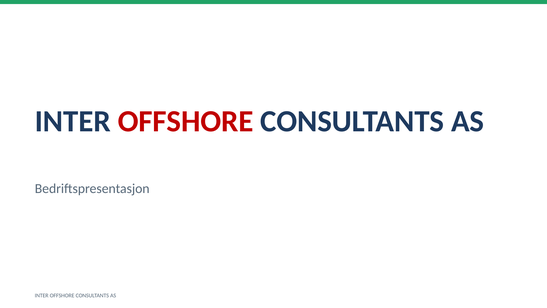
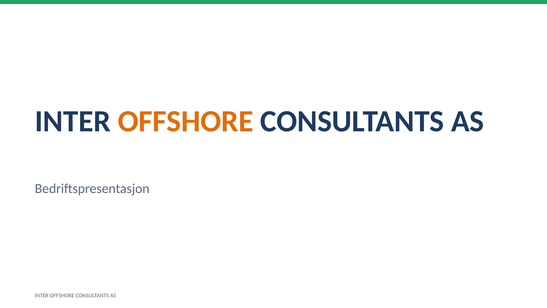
OFFSHORE at (186, 121) colour: red -> orange
